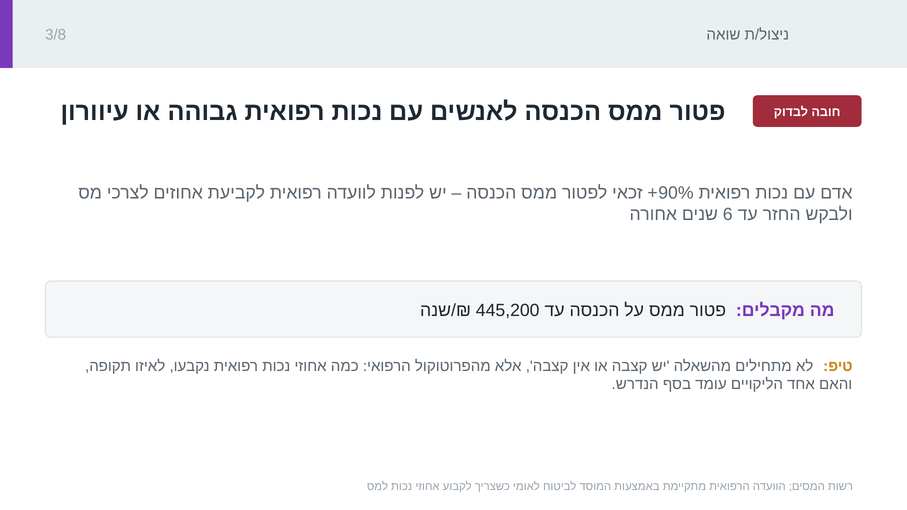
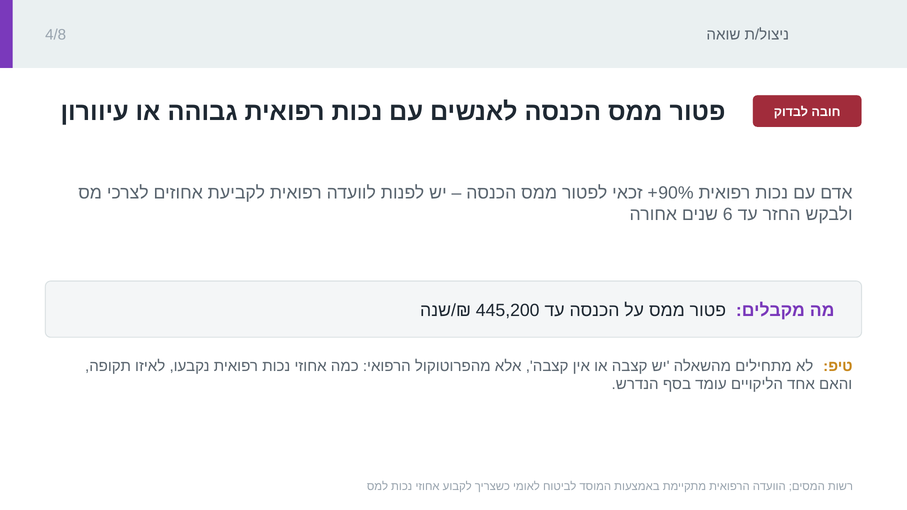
3/8: 3/8 -> 4/8
